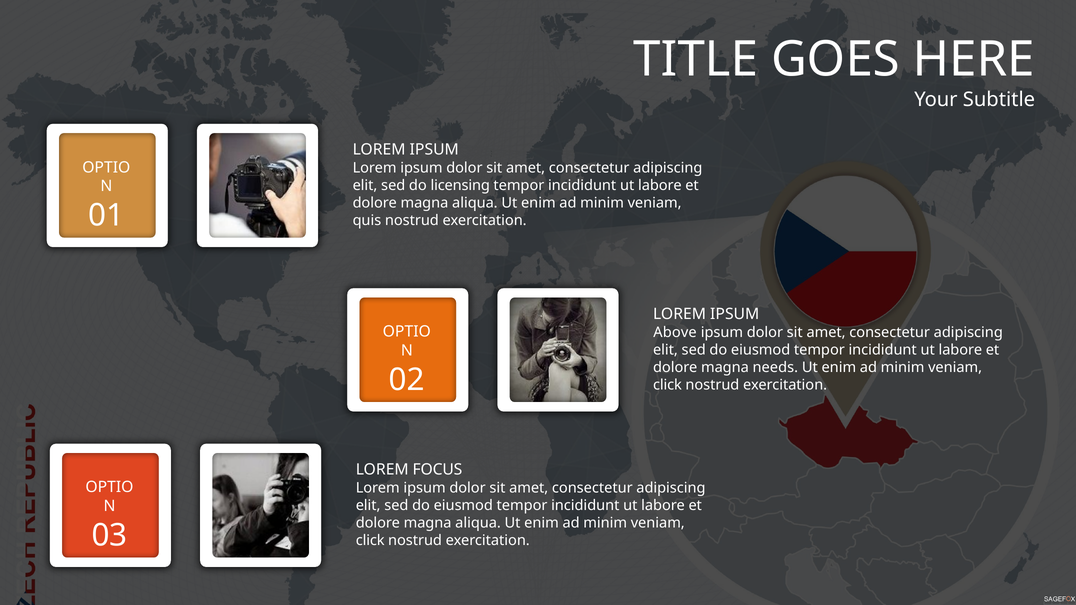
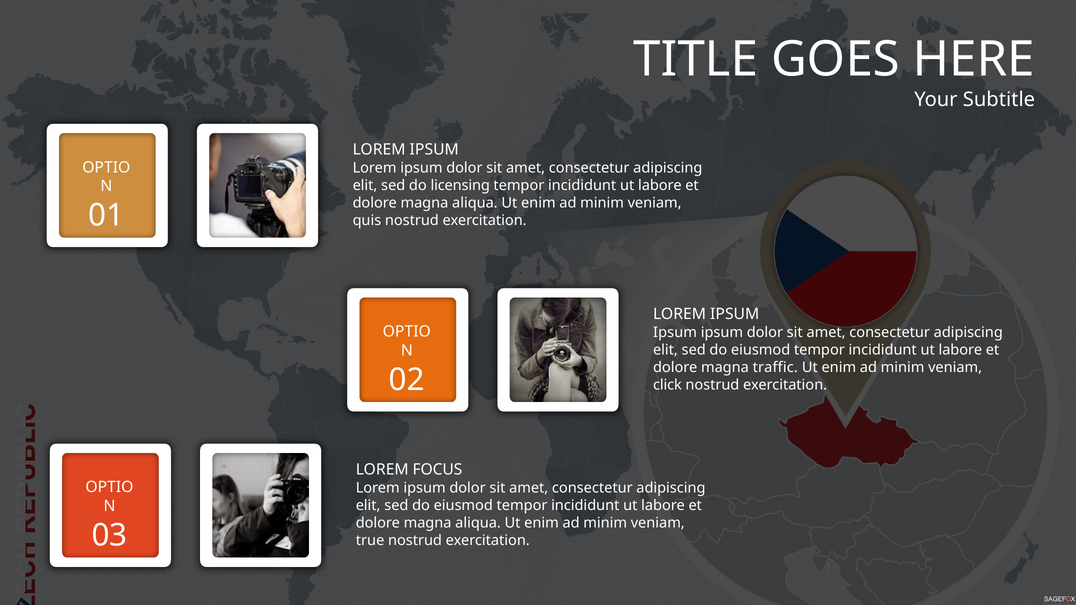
Above at (675, 332): Above -> Ipsum
needs: needs -> traffic
click at (370, 541): click -> true
